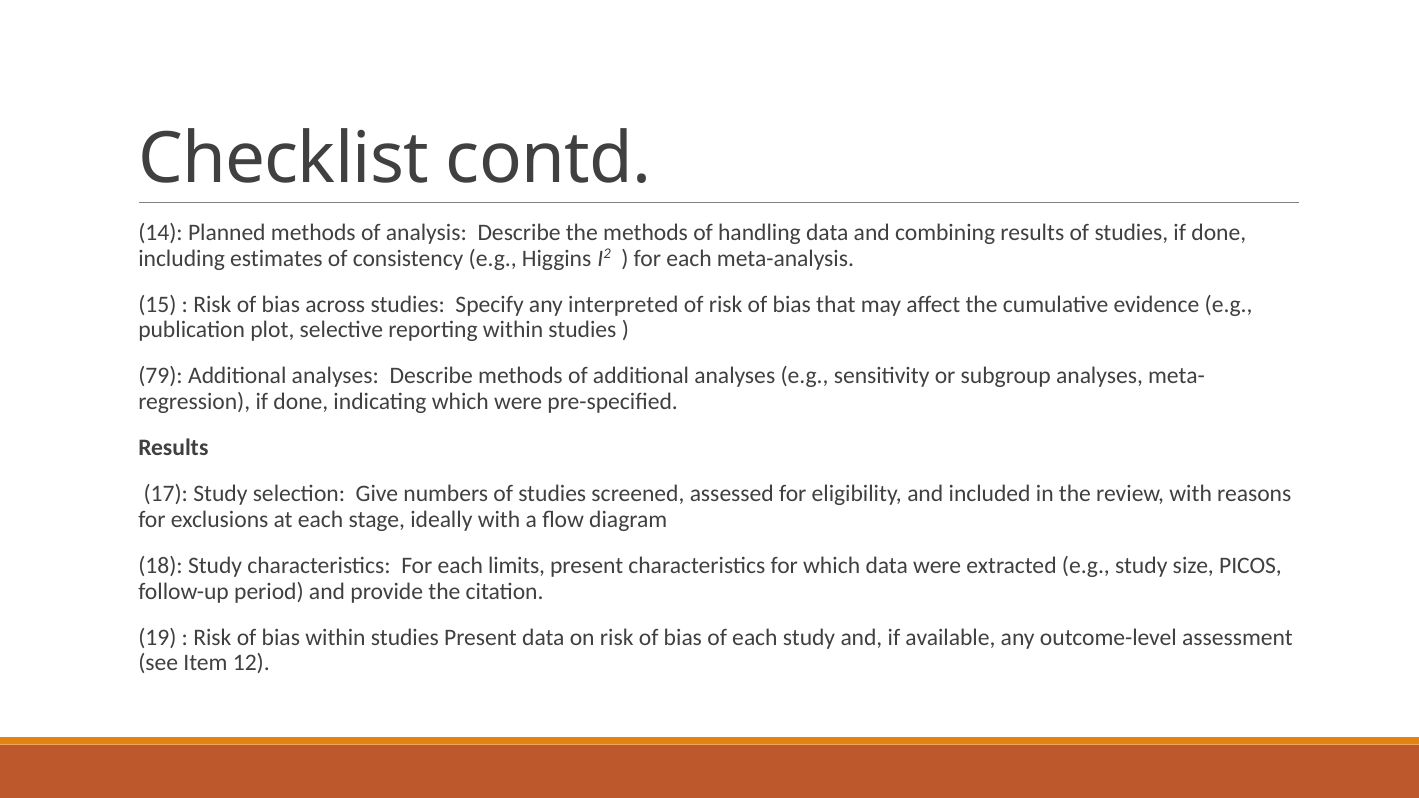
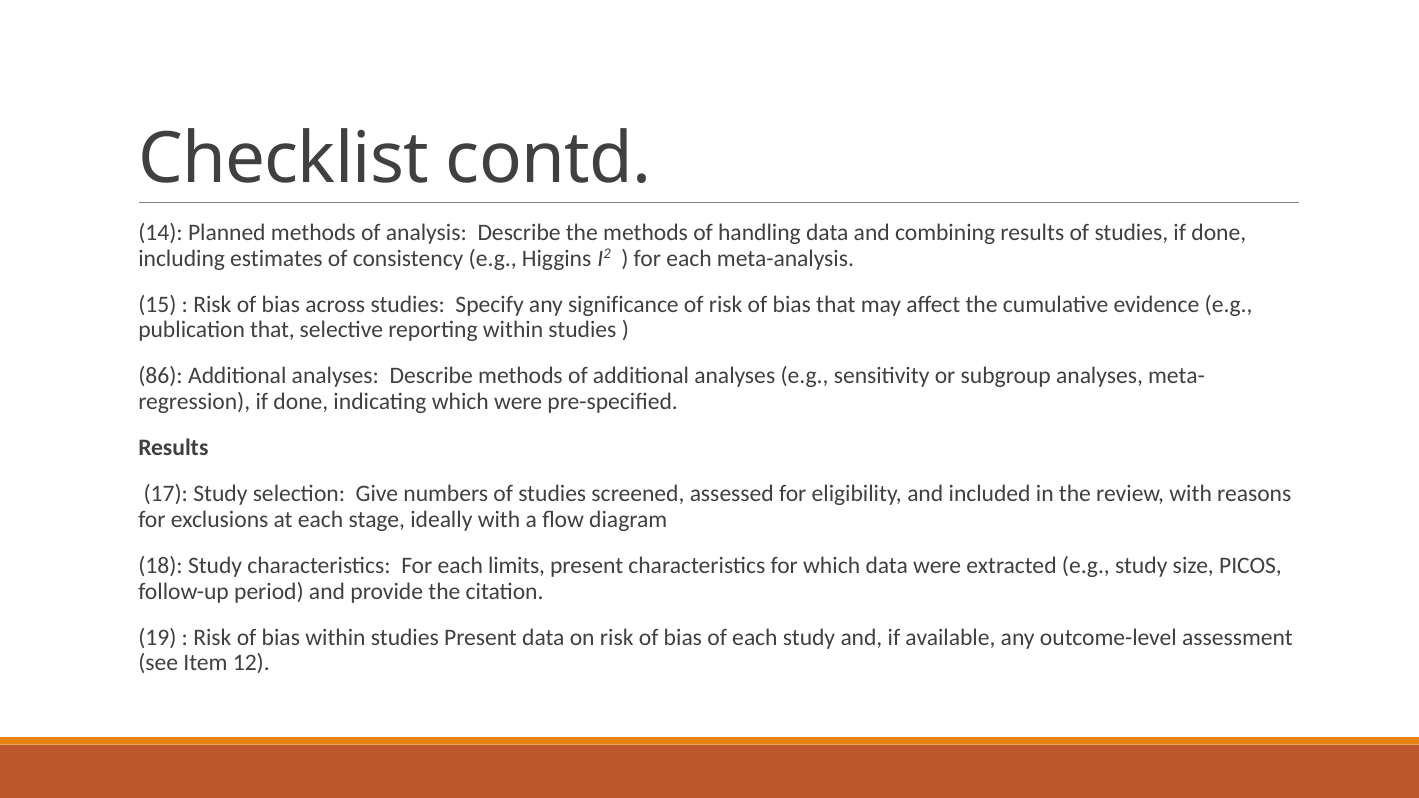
interpreted: interpreted -> significance
publication plot: plot -> that
79: 79 -> 86
